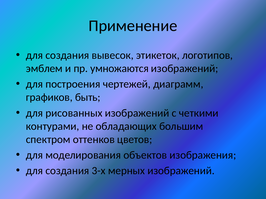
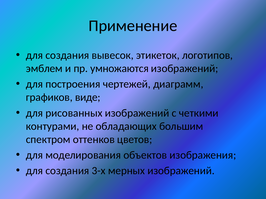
быть: быть -> виде
